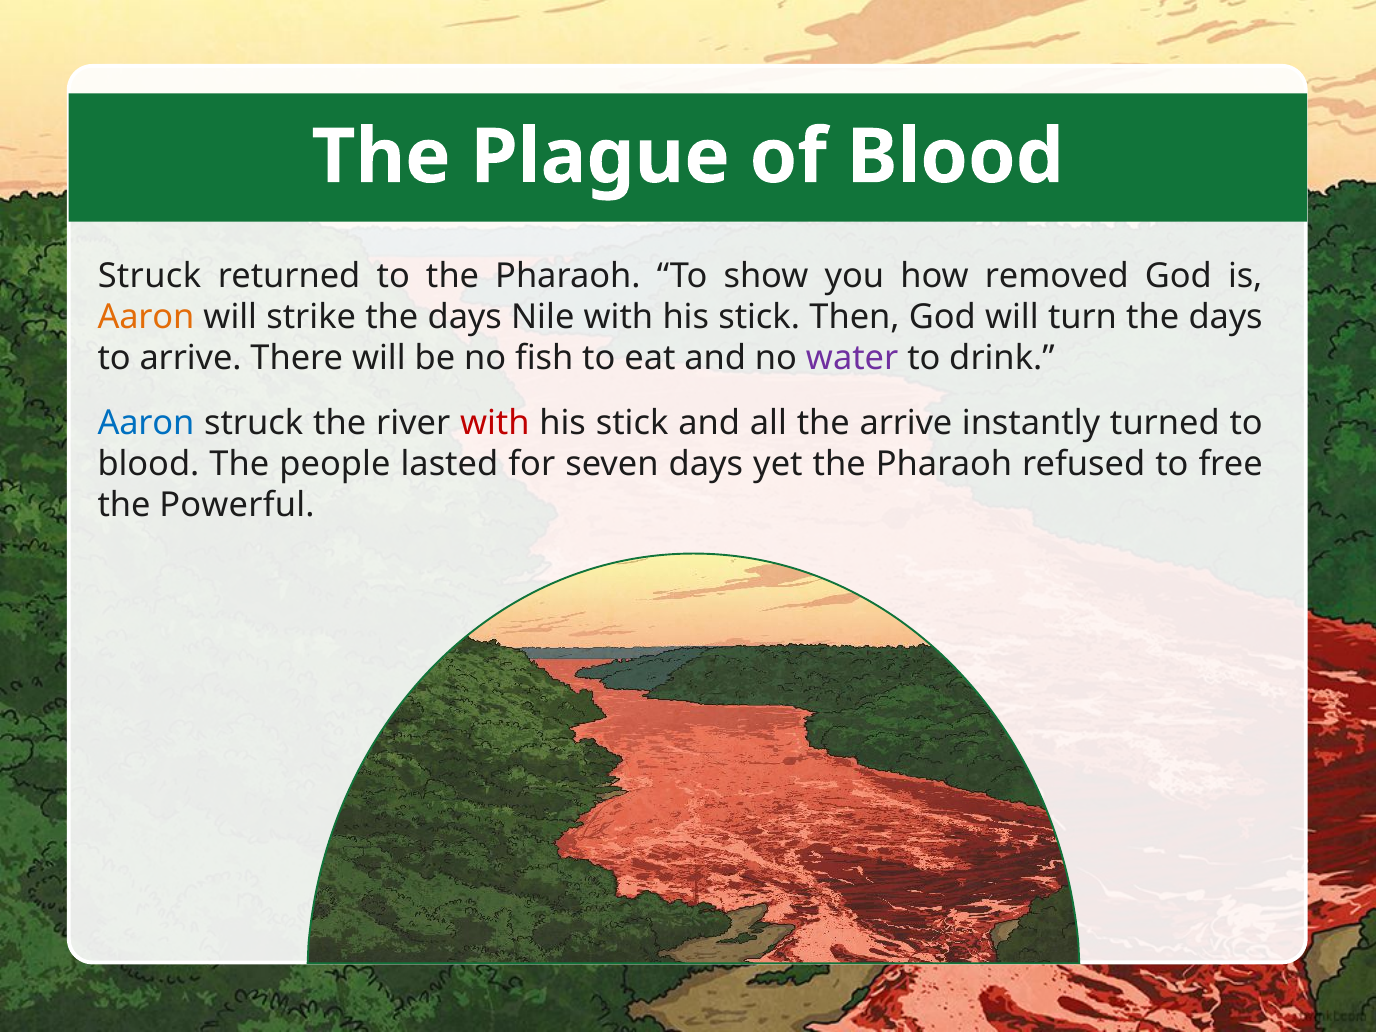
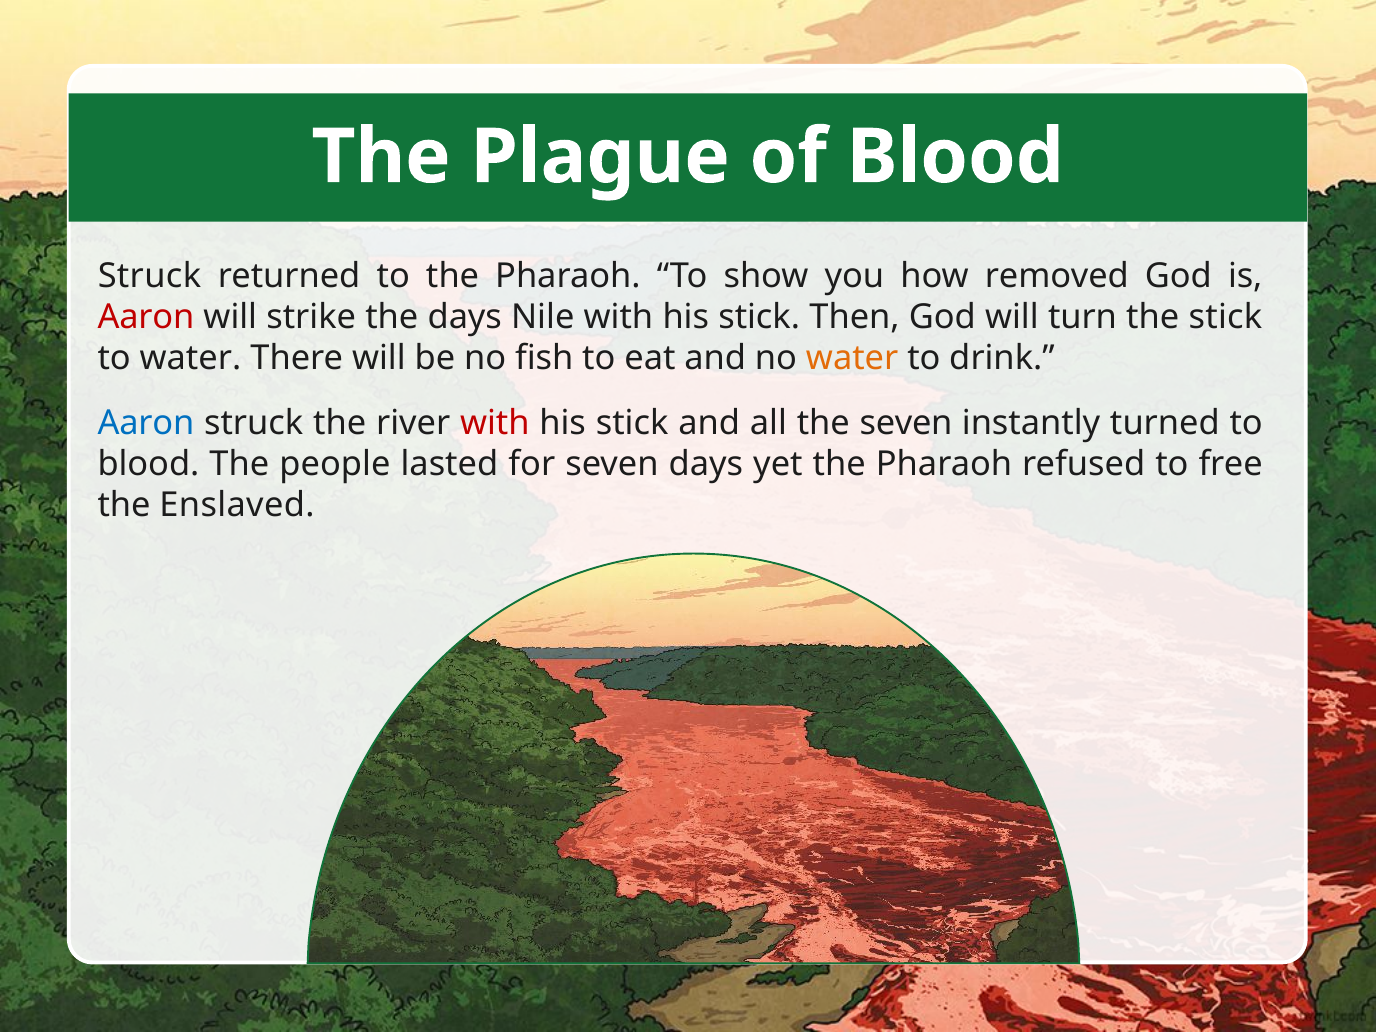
Aaron at (146, 317) colour: orange -> red
turn the days: days -> stick
to arrive: arrive -> water
water at (852, 359) colour: purple -> orange
the arrive: arrive -> seven
Powerful: Powerful -> Enslaved
